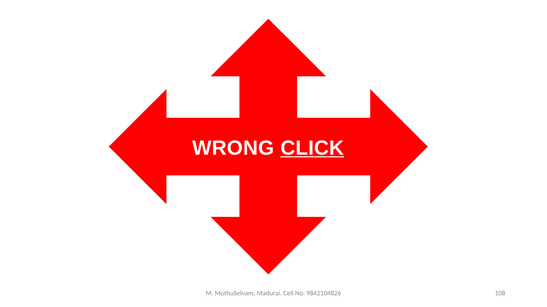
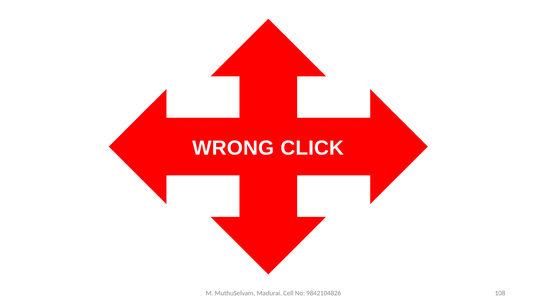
CLICK underline: present -> none
